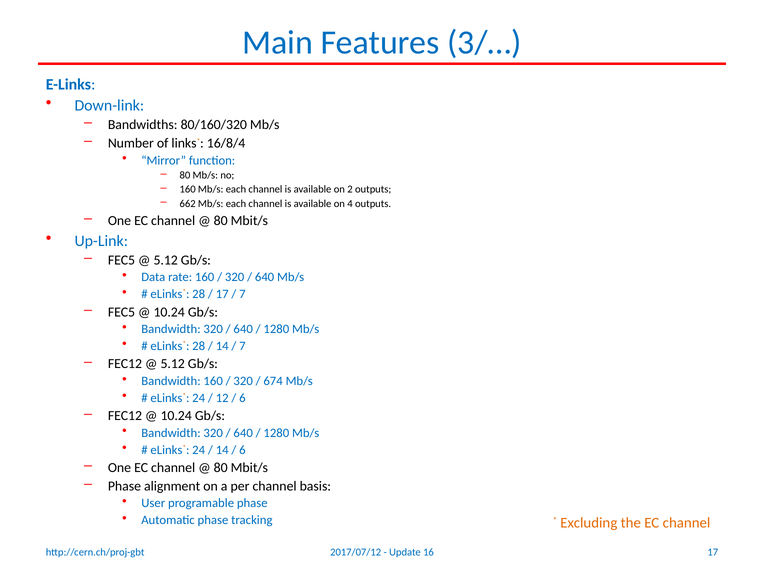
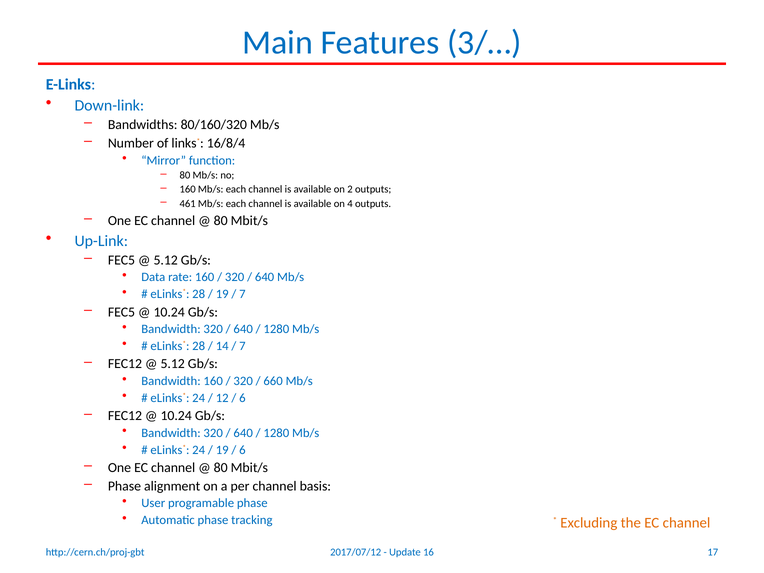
662: 662 -> 461
17 at (222, 294): 17 -> 19
674: 674 -> 660
14 at (222, 450): 14 -> 19
